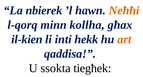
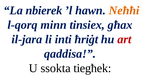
kollha: kollha -> tinsiex
il-kien: il-kien -> il-jara
hekk: hekk -> ħriġt
art colour: orange -> red
